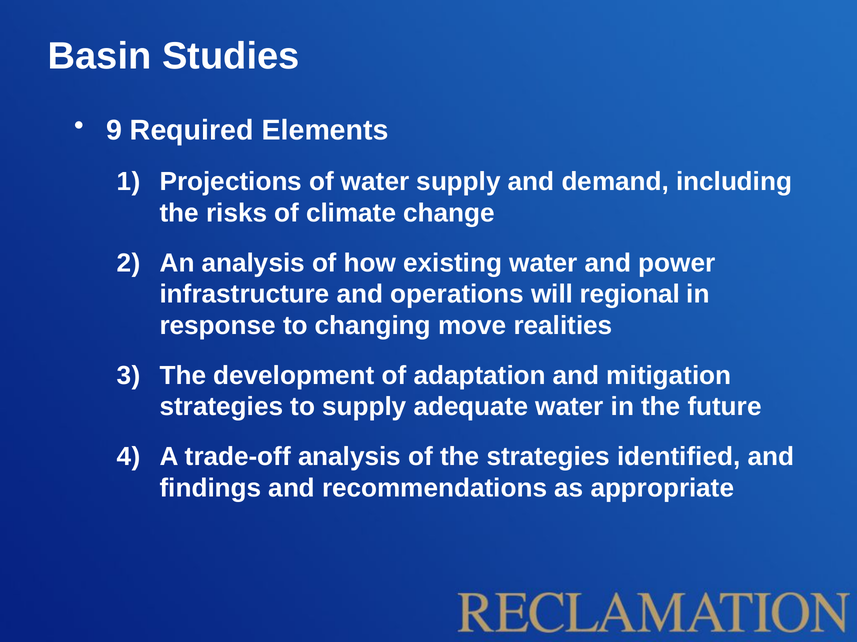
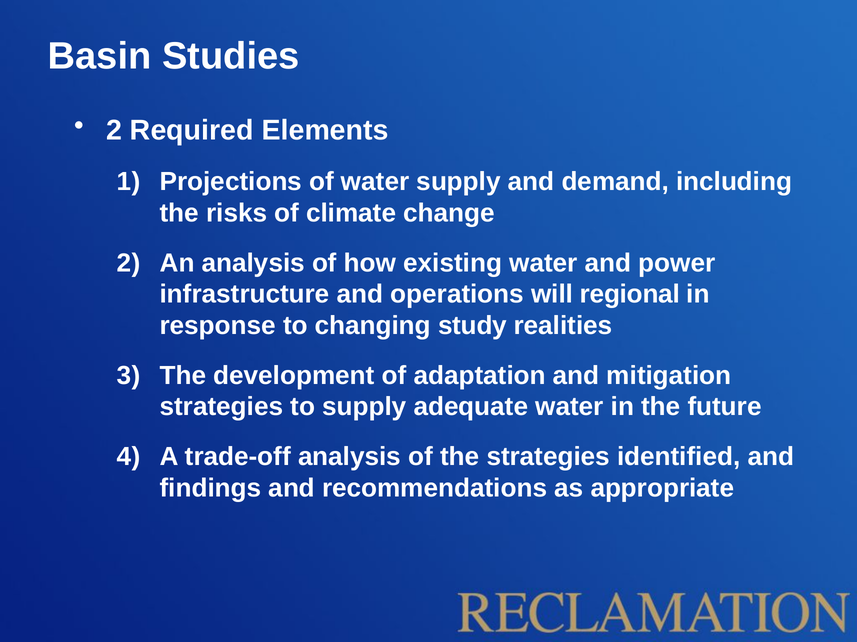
9 at (114, 131): 9 -> 2
move: move -> study
